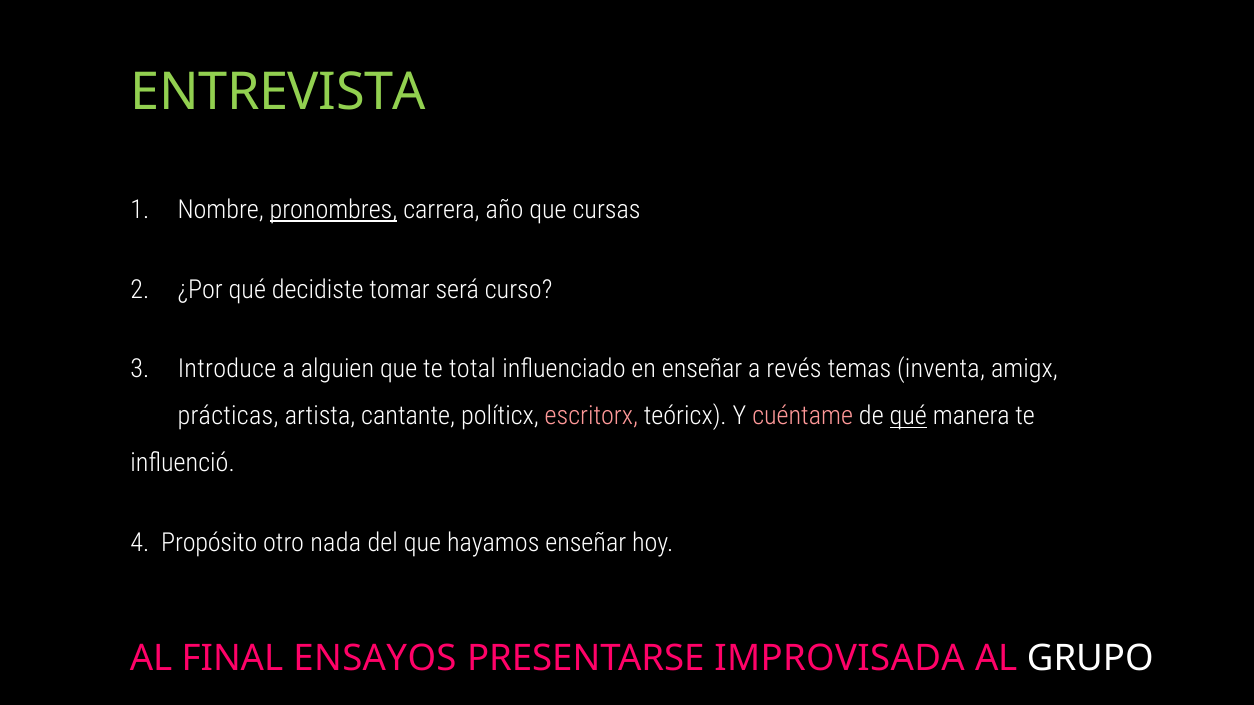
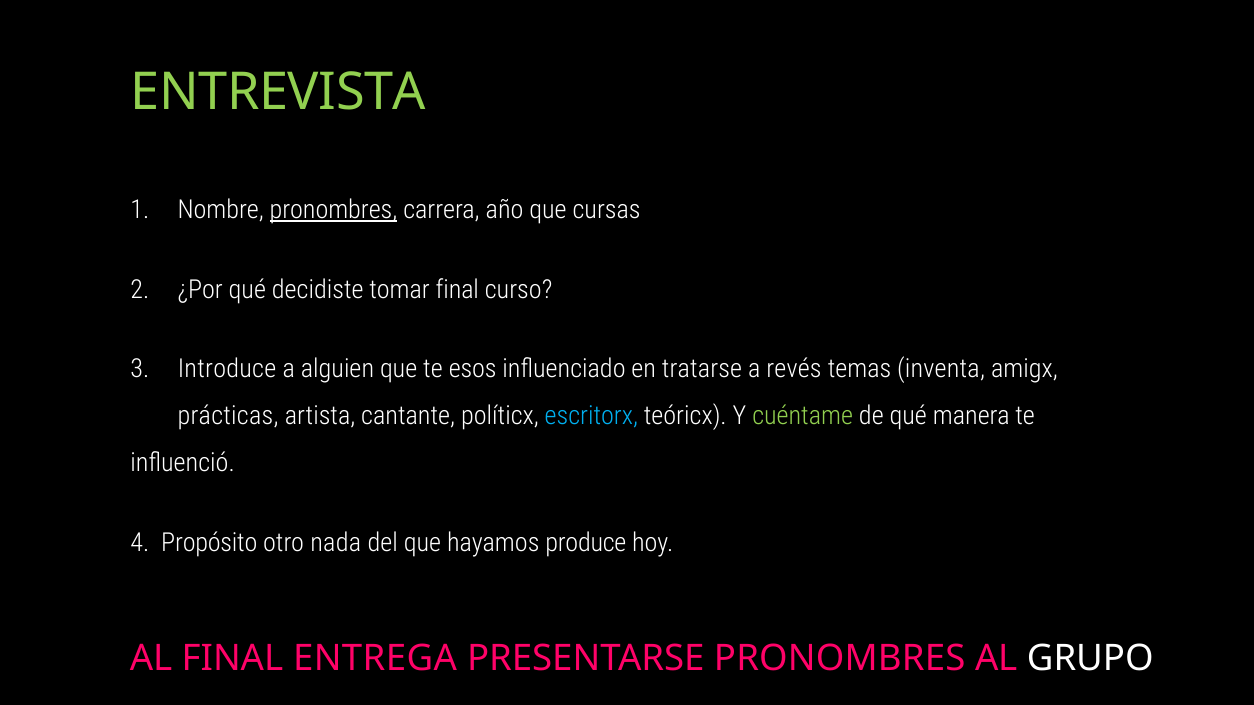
tomar será: será -> final
total: total -> esos
en enseñar: enseñar -> tratarse
escritorx colour: pink -> light blue
cuéntame colour: pink -> light green
qué at (908, 417) underline: present -> none
hayamos enseñar: enseñar -> produce
ENSAYOS: ENSAYOS -> ENTREGA
PRESENTARSE IMPROVISADA: IMPROVISADA -> PRONOMBRES
